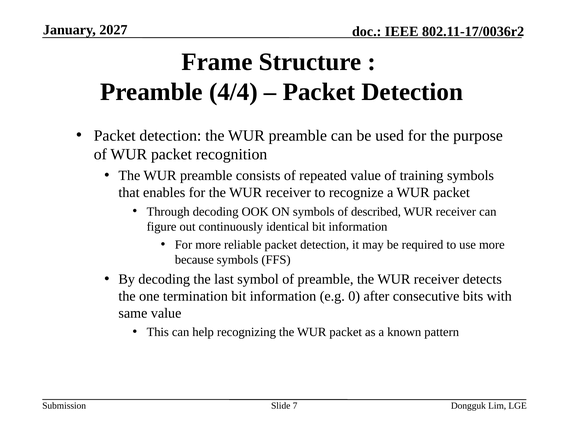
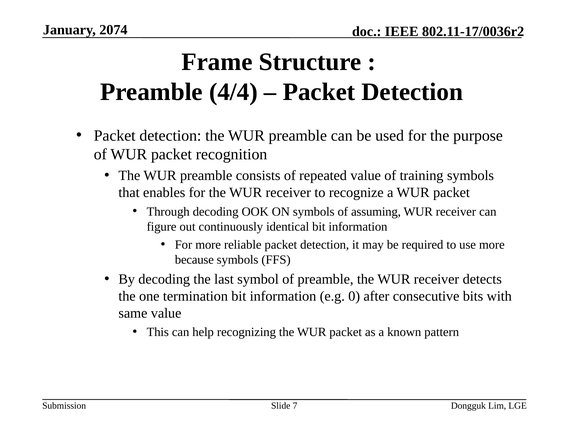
2027: 2027 -> 2074
described: described -> assuming
